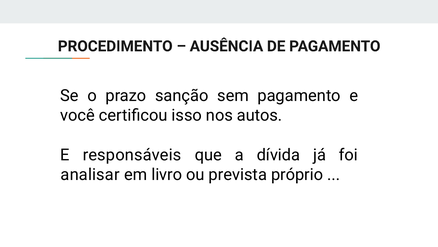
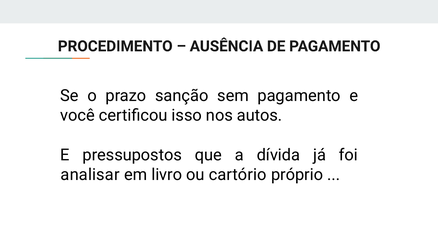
responsáveis: responsáveis -> pressupostos
prevista: prevista -> cartório
